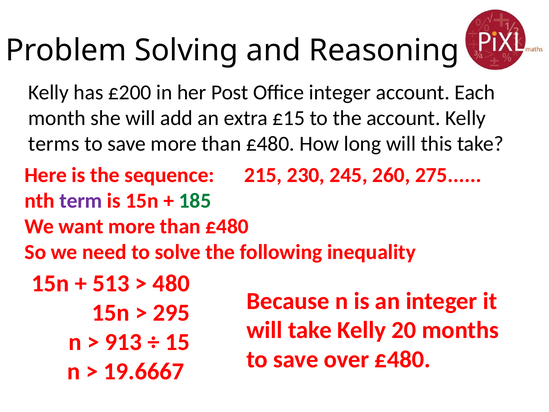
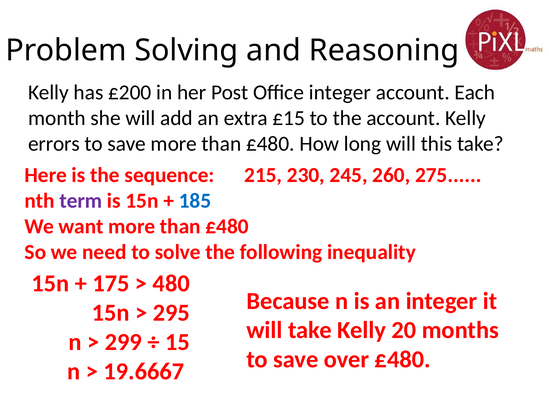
terms: terms -> errors
185 colour: green -> blue
513: 513 -> 175
913: 913 -> 299
